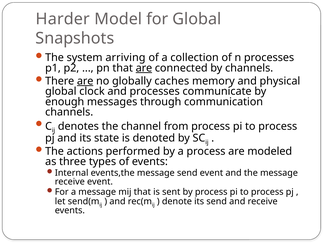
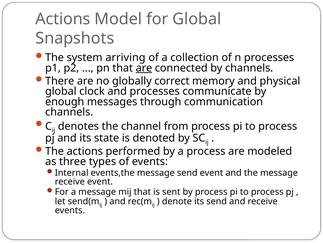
Harder at (63, 19): Harder -> Actions
are at (85, 81) underline: present -> none
caches: caches -> correct
